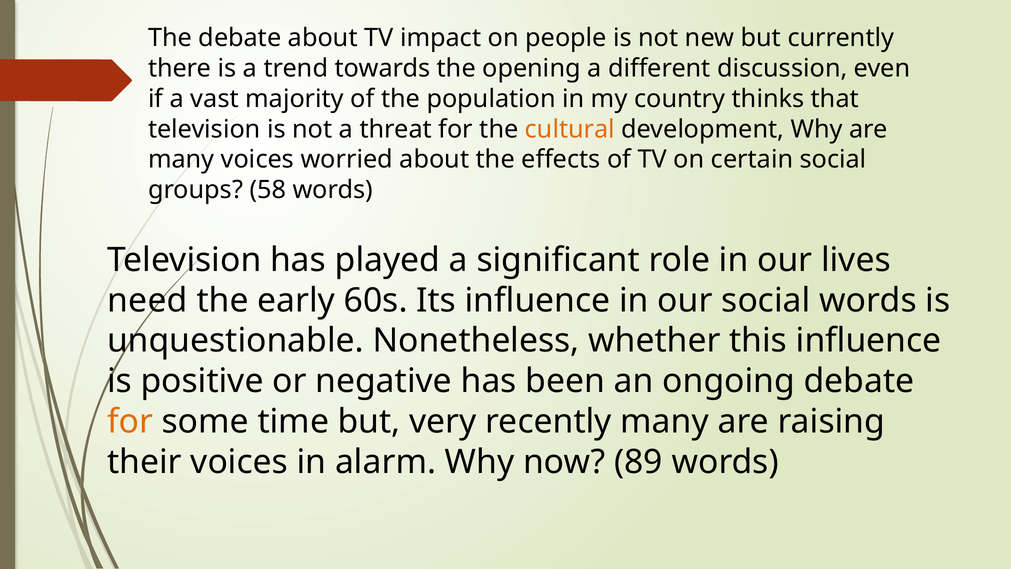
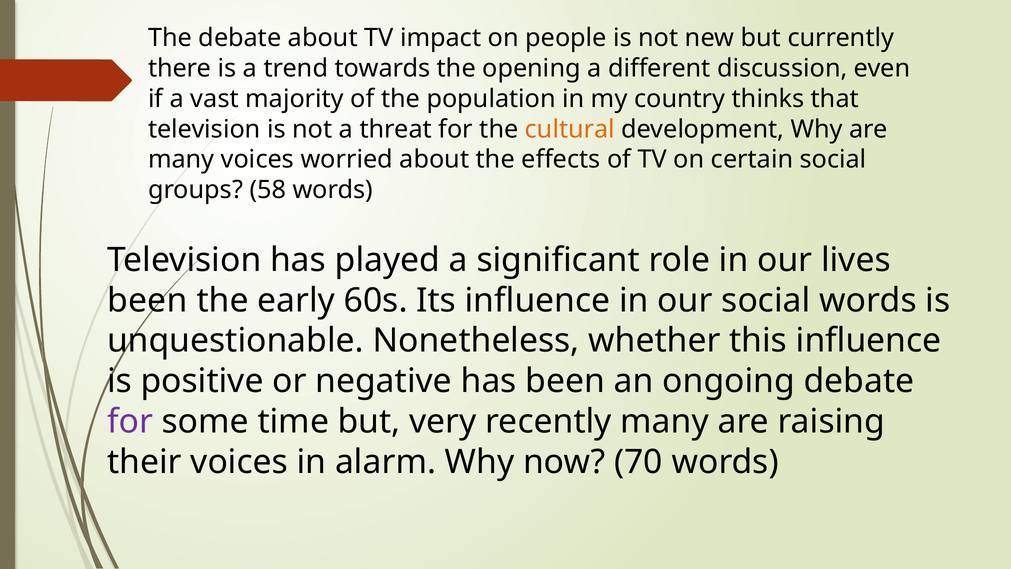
need at (147, 300): need -> been
for at (130, 422) colour: orange -> purple
89: 89 -> 70
